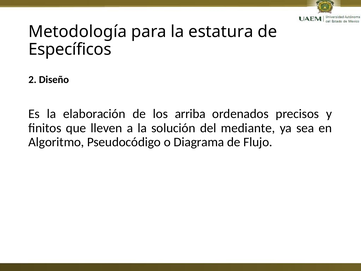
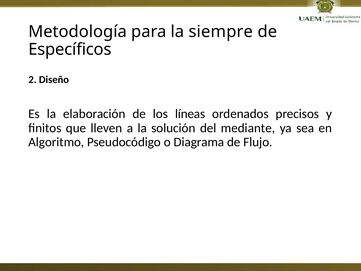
estatura: estatura -> siempre
arriba: arriba -> líneas
